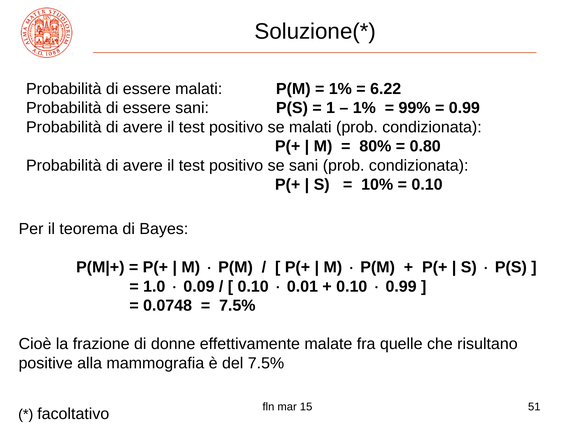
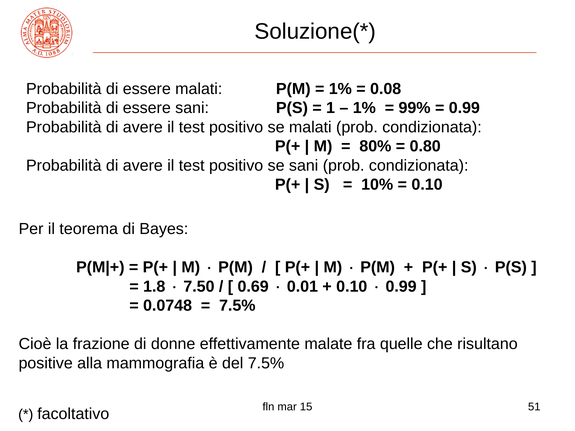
6.22: 6.22 -> 0.08
1.0: 1.0 -> 1.8
0.09: 0.09 -> 7.50
0.10 at (253, 287): 0.10 -> 0.69
